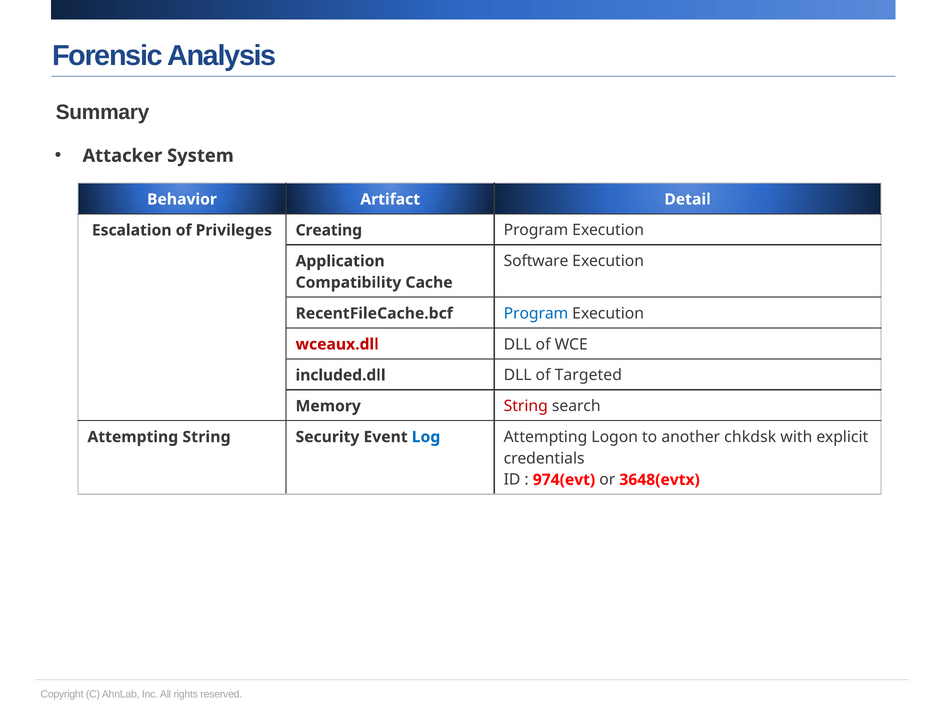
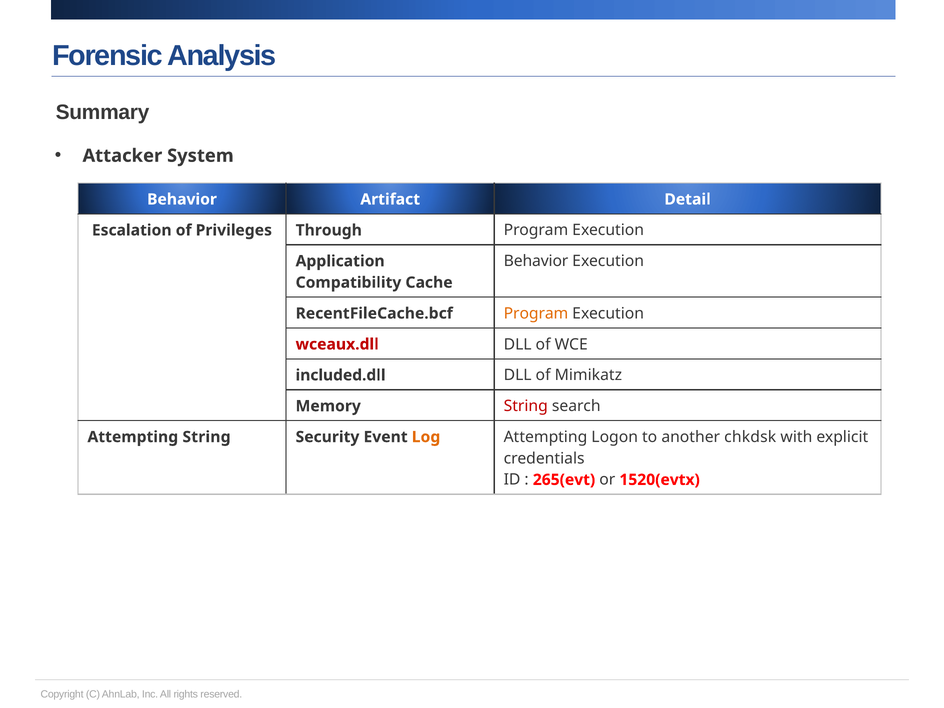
Creating: Creating -> Through
Software at (536, 261): Software -> Behavior
Program at (536, 313) colour: blue -> orange
Targeted: Targeted -> Mimikatz
Log colour: blue -> orange
974(evt: 974(evt -> 265(evt
3648(evtx: 3648(evtx -> 1520(evtx
